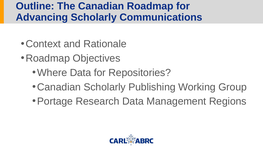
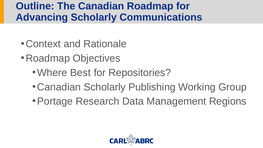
Where Data: Data -> Best
